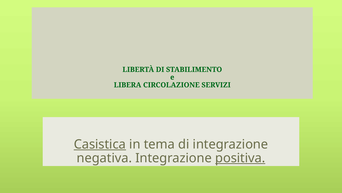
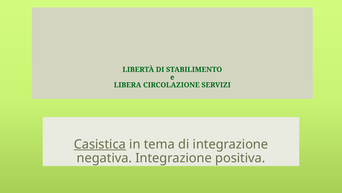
positiva underline: present -> none
